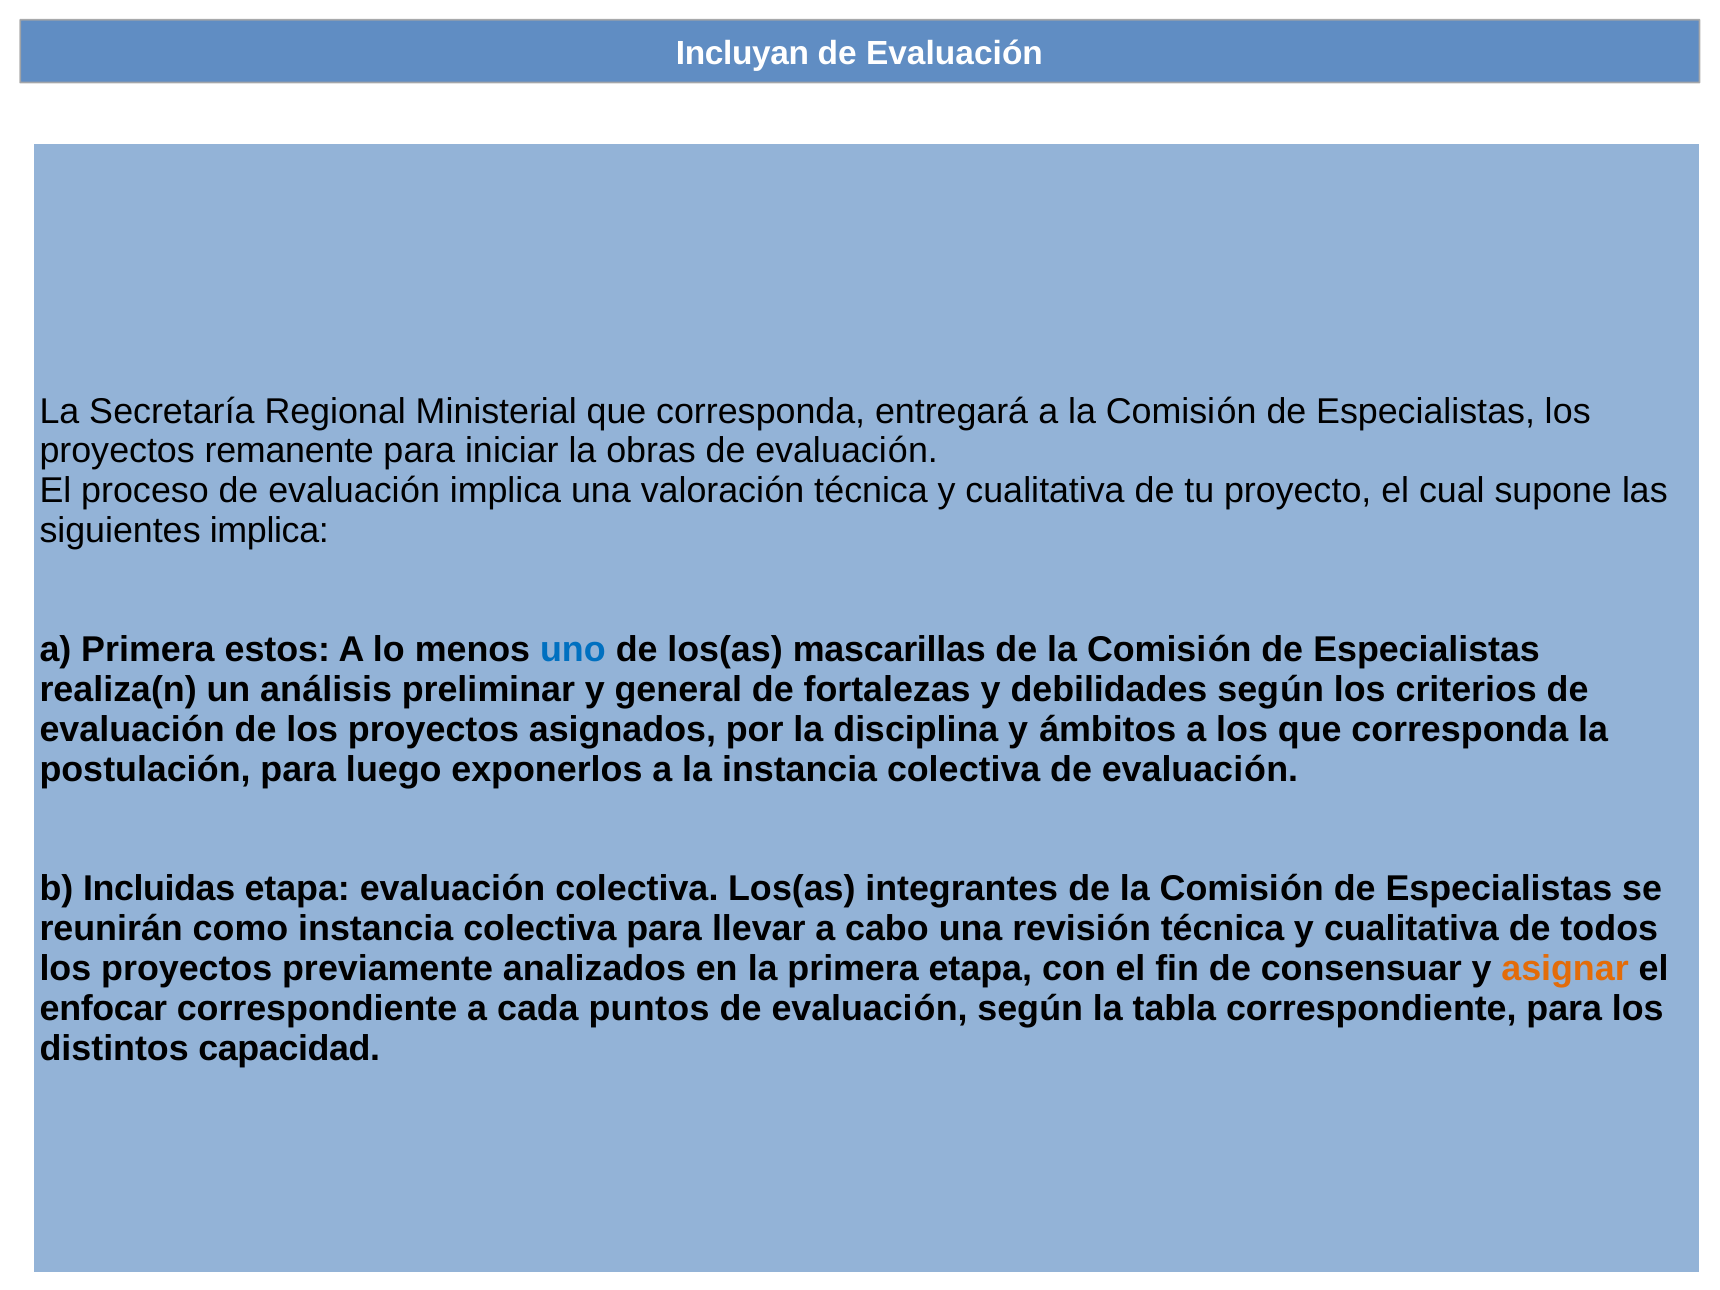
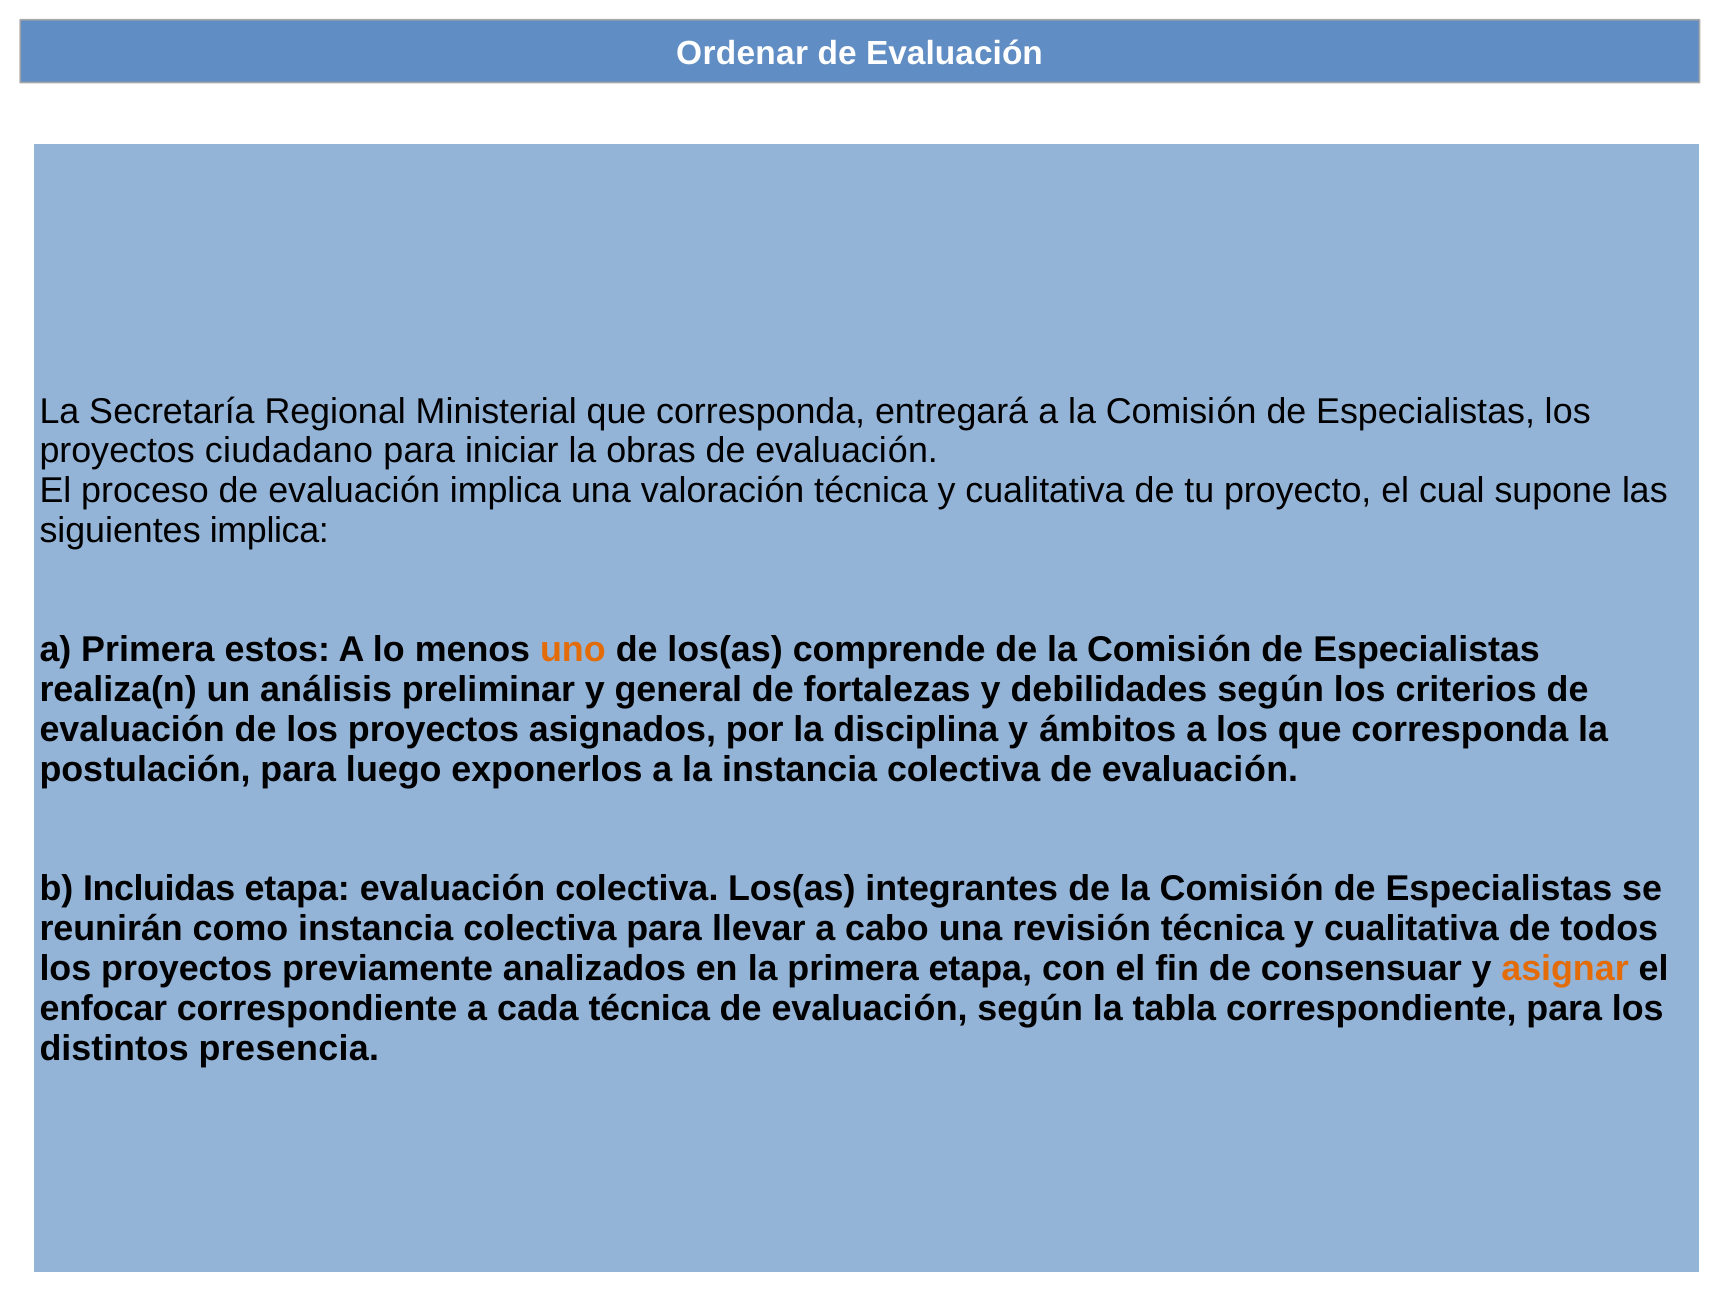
Incluyan: Incluyan -> Ordenar
remanente: remanente -> ciudadano
uno colour: blue -> orange
mascarillas: mascarillas -> comprende
cada puntos: puntos -> técnica
capacidad: capacidad -> presencia
